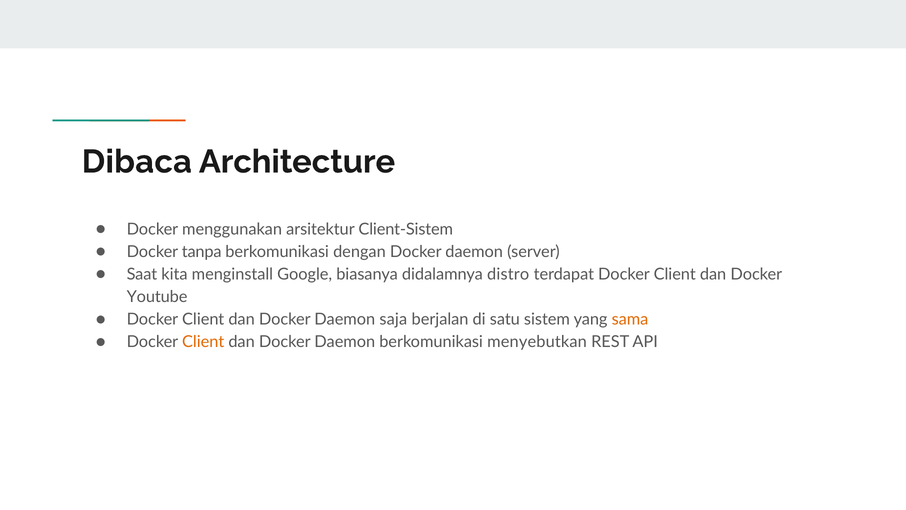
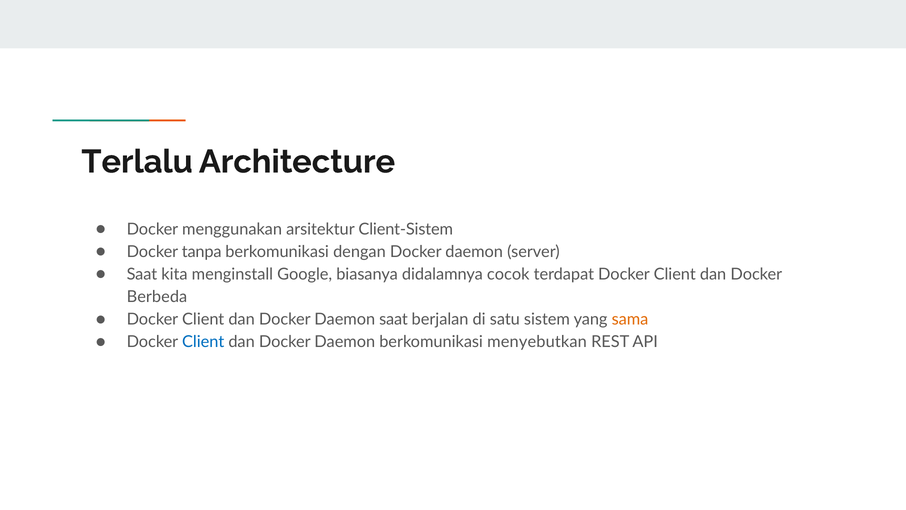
Dibaca: Dibaca -> Terlalu
distro: distro -> cocok
Youtube: Youtube -> Berbeda
Daemon saja: saja -> saat
Client at (203, 342) colour: orange -> blue
